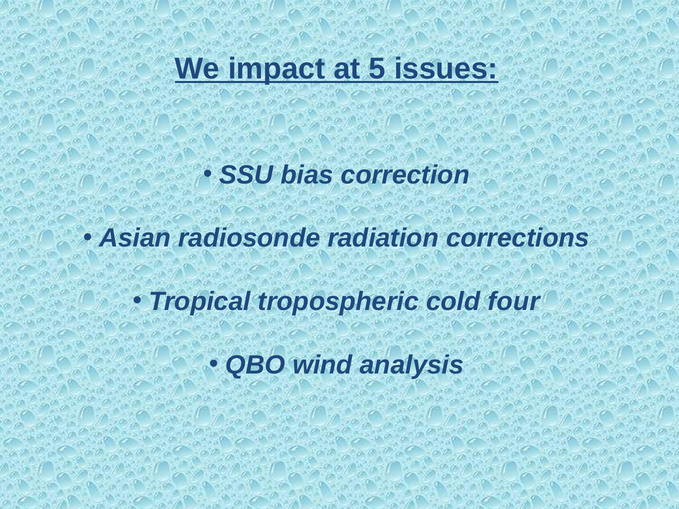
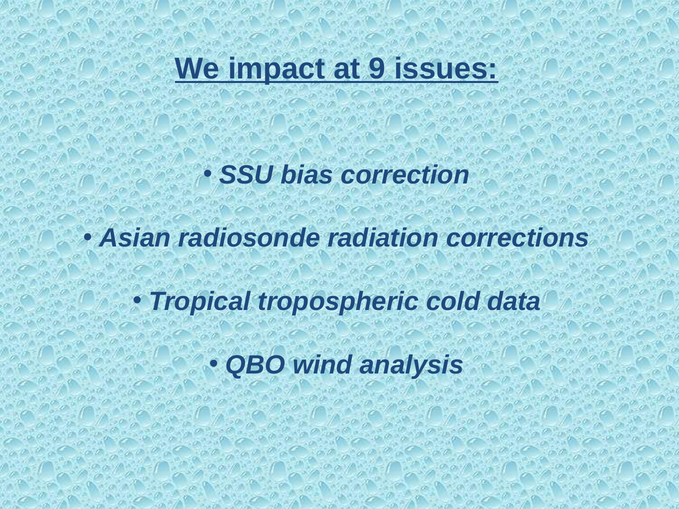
5: 5 -> 9
four: four -> data
